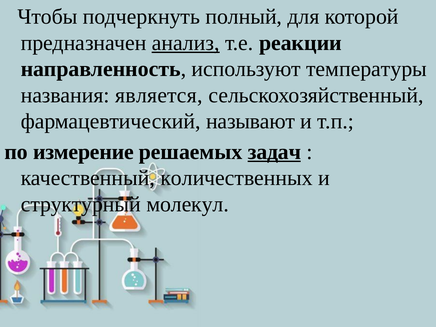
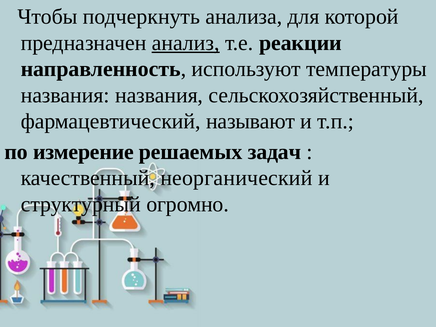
полный: полный -> анализа
названия является: является -> названия
задач underline: present -> none
количественных: количественных -> неорганический
молекул: молекул -> огромно
